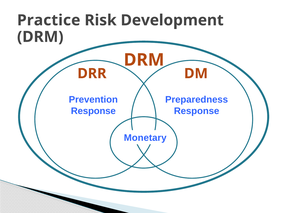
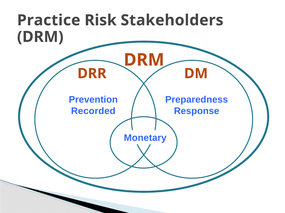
Development: Development -> Stakeholders
Response at (93, 111): Response -> Recorded
